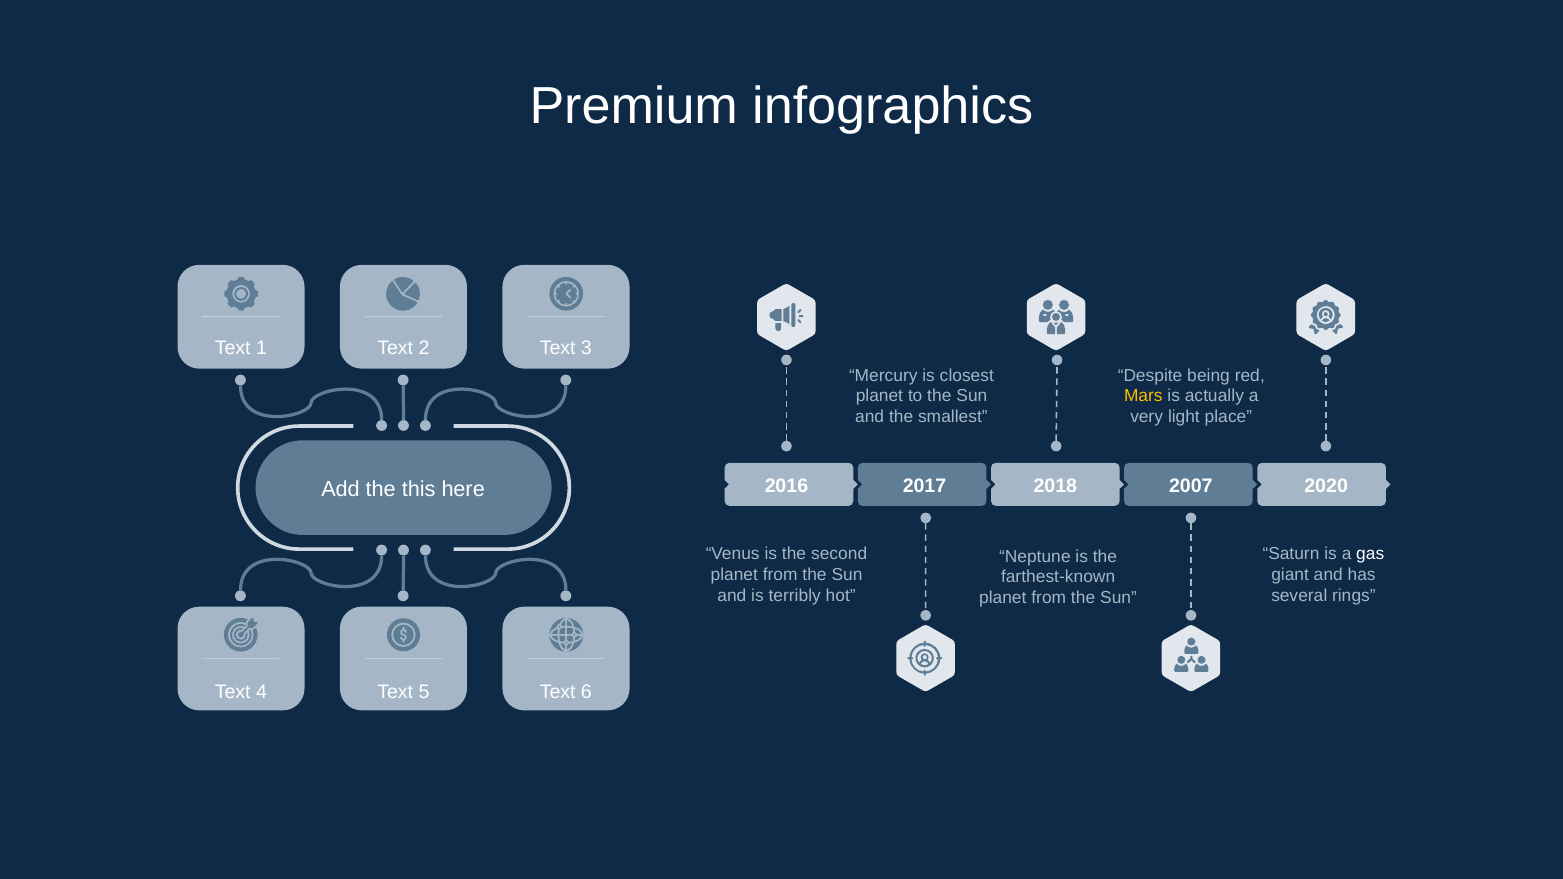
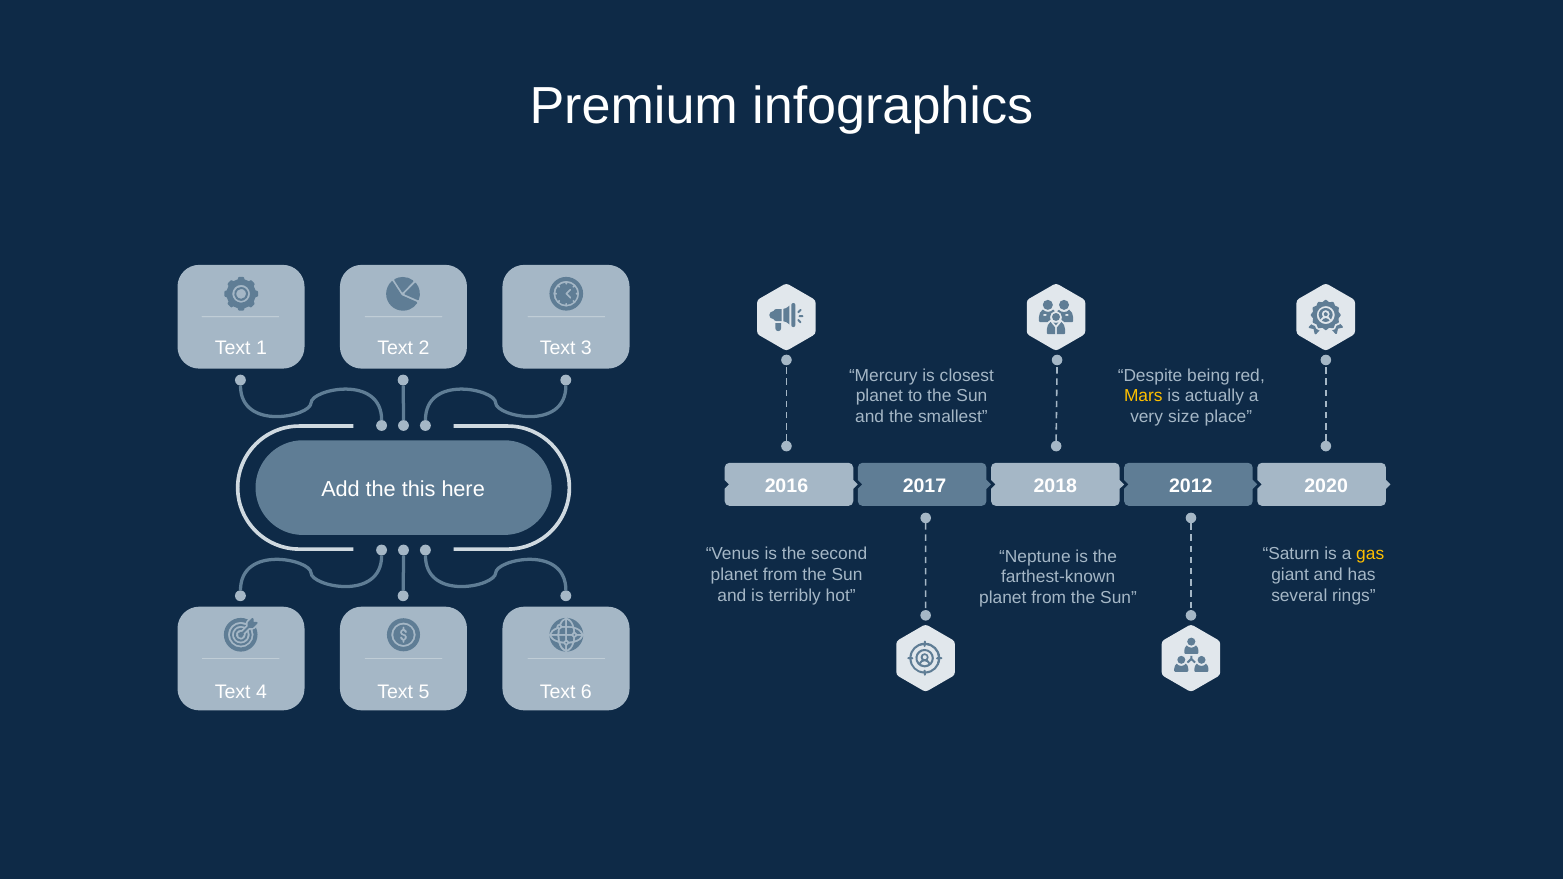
light: light -> size
2007: 2007 -> 2012
gas colour: white -> yellow
